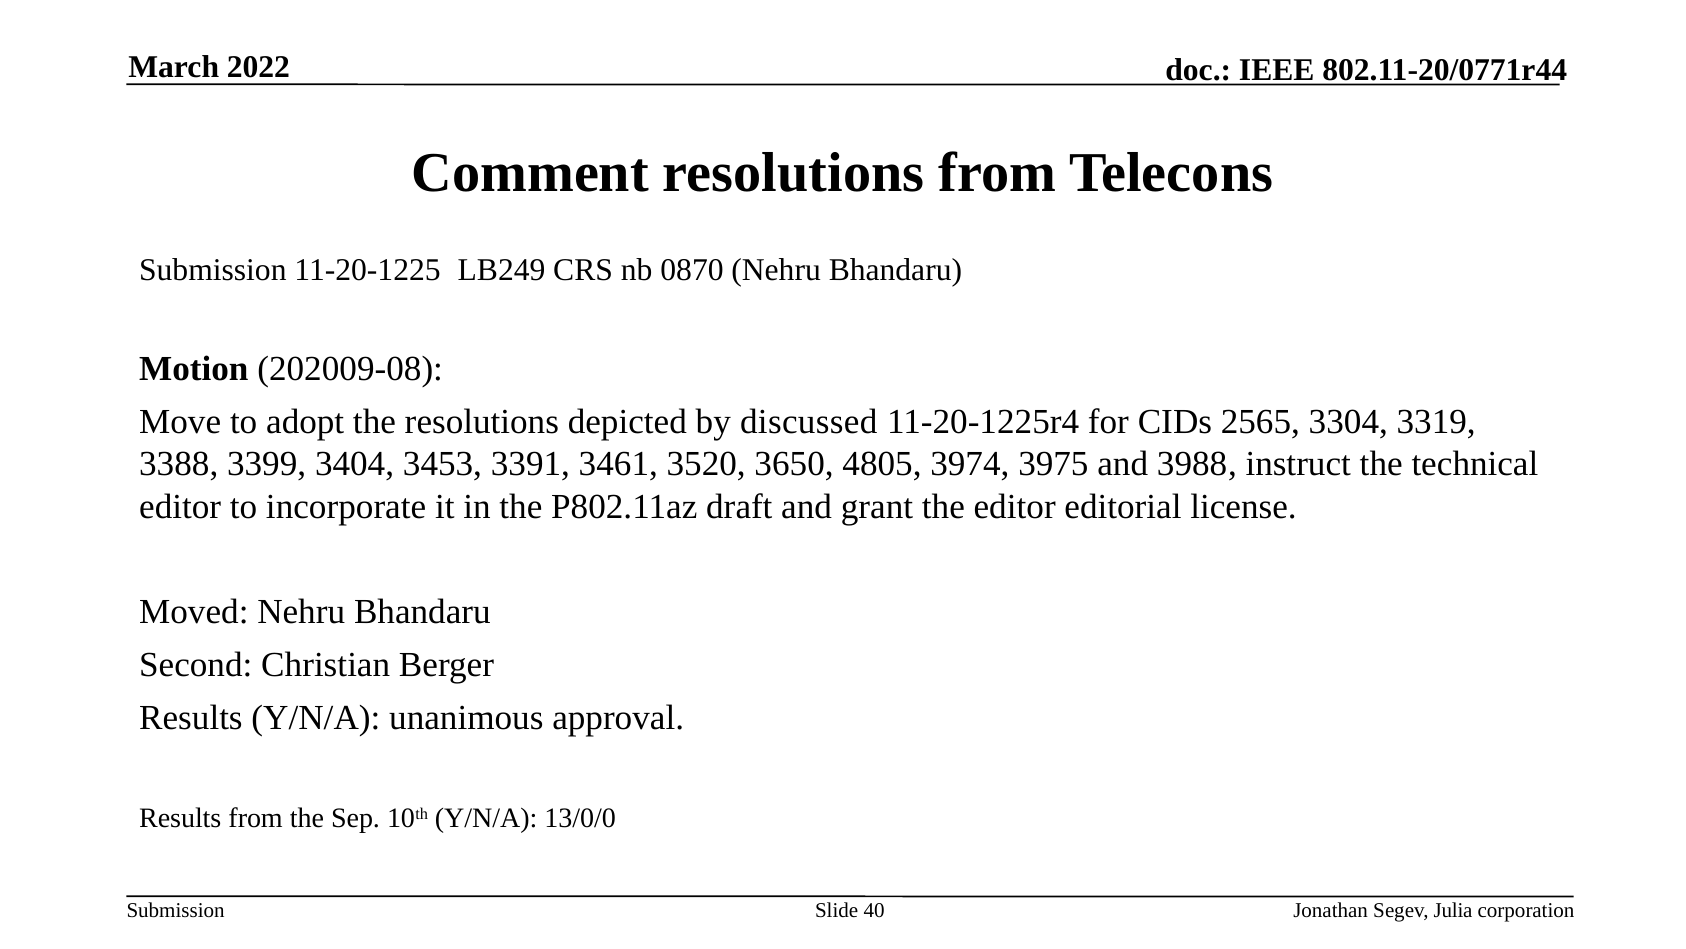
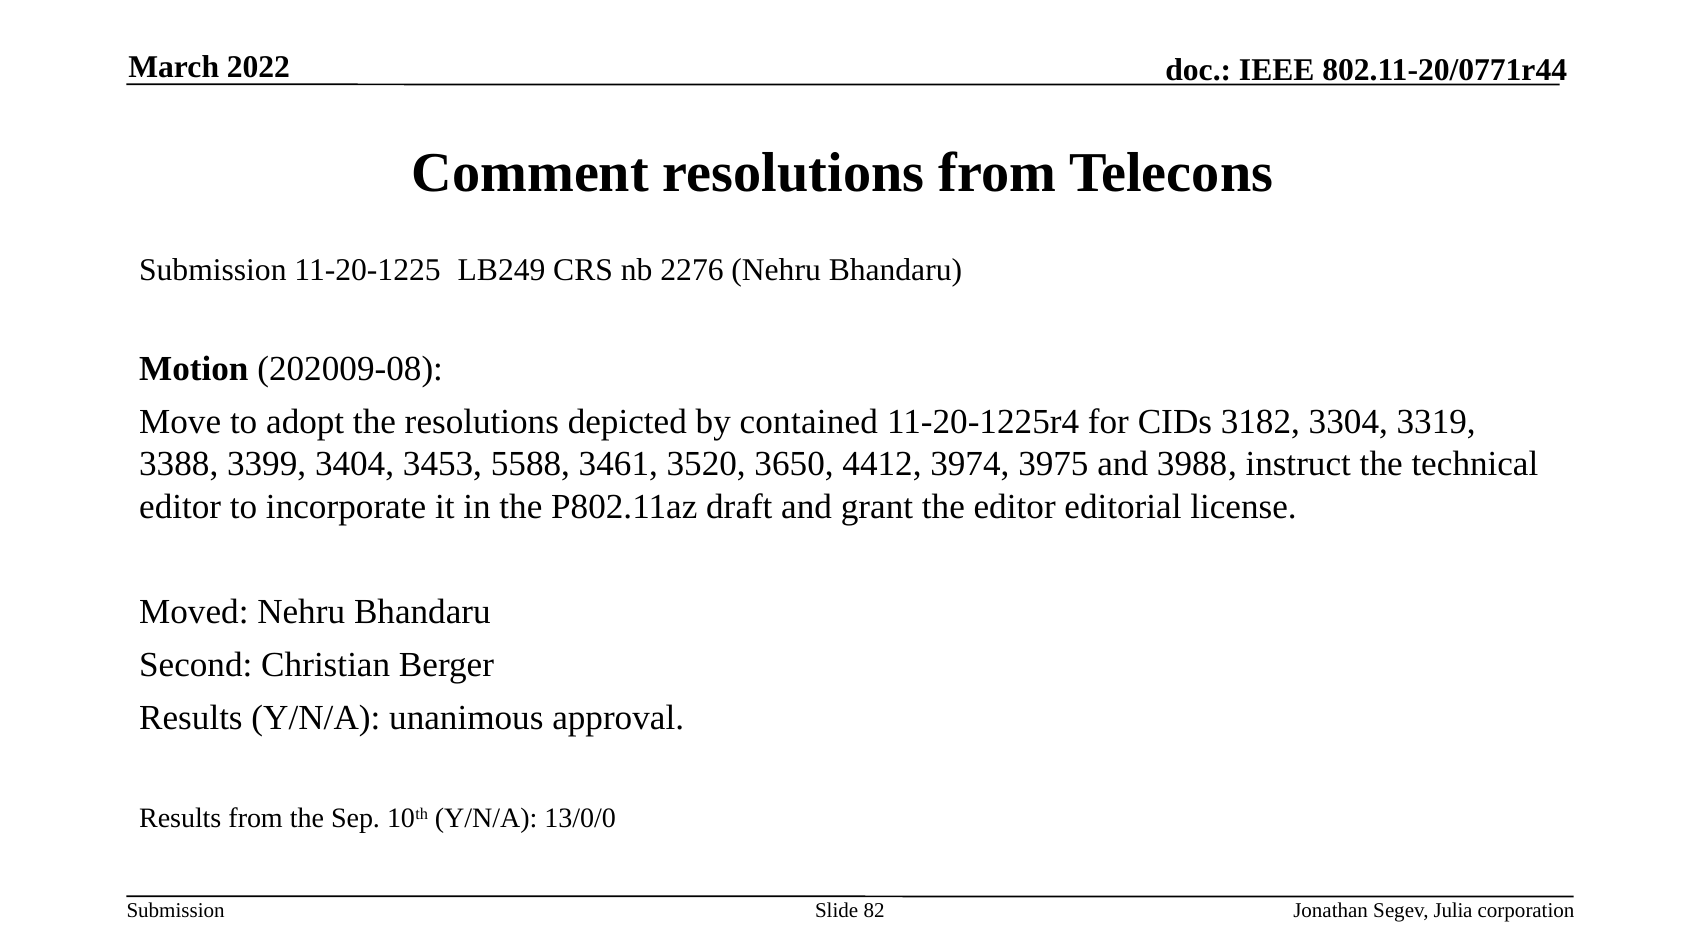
0870: 0870 -> 2276
discussed: discussed -> contained
2565: 2565 -> 3182
3391: 3391 -> 5588
4805: 4805 -> 4412
40: 40 -> 82
